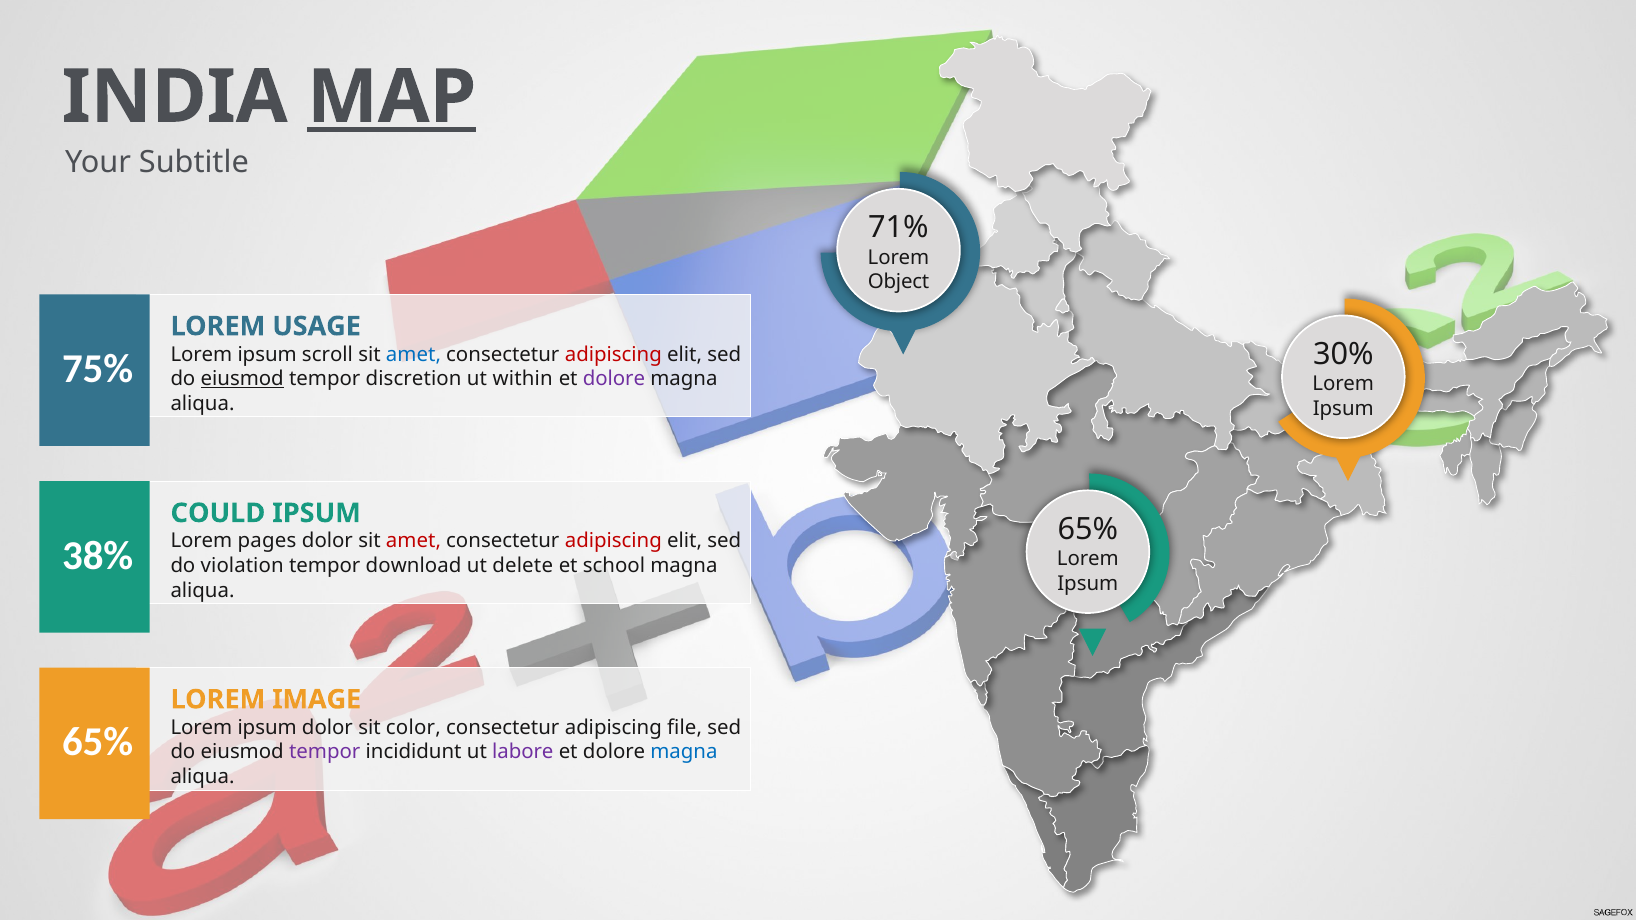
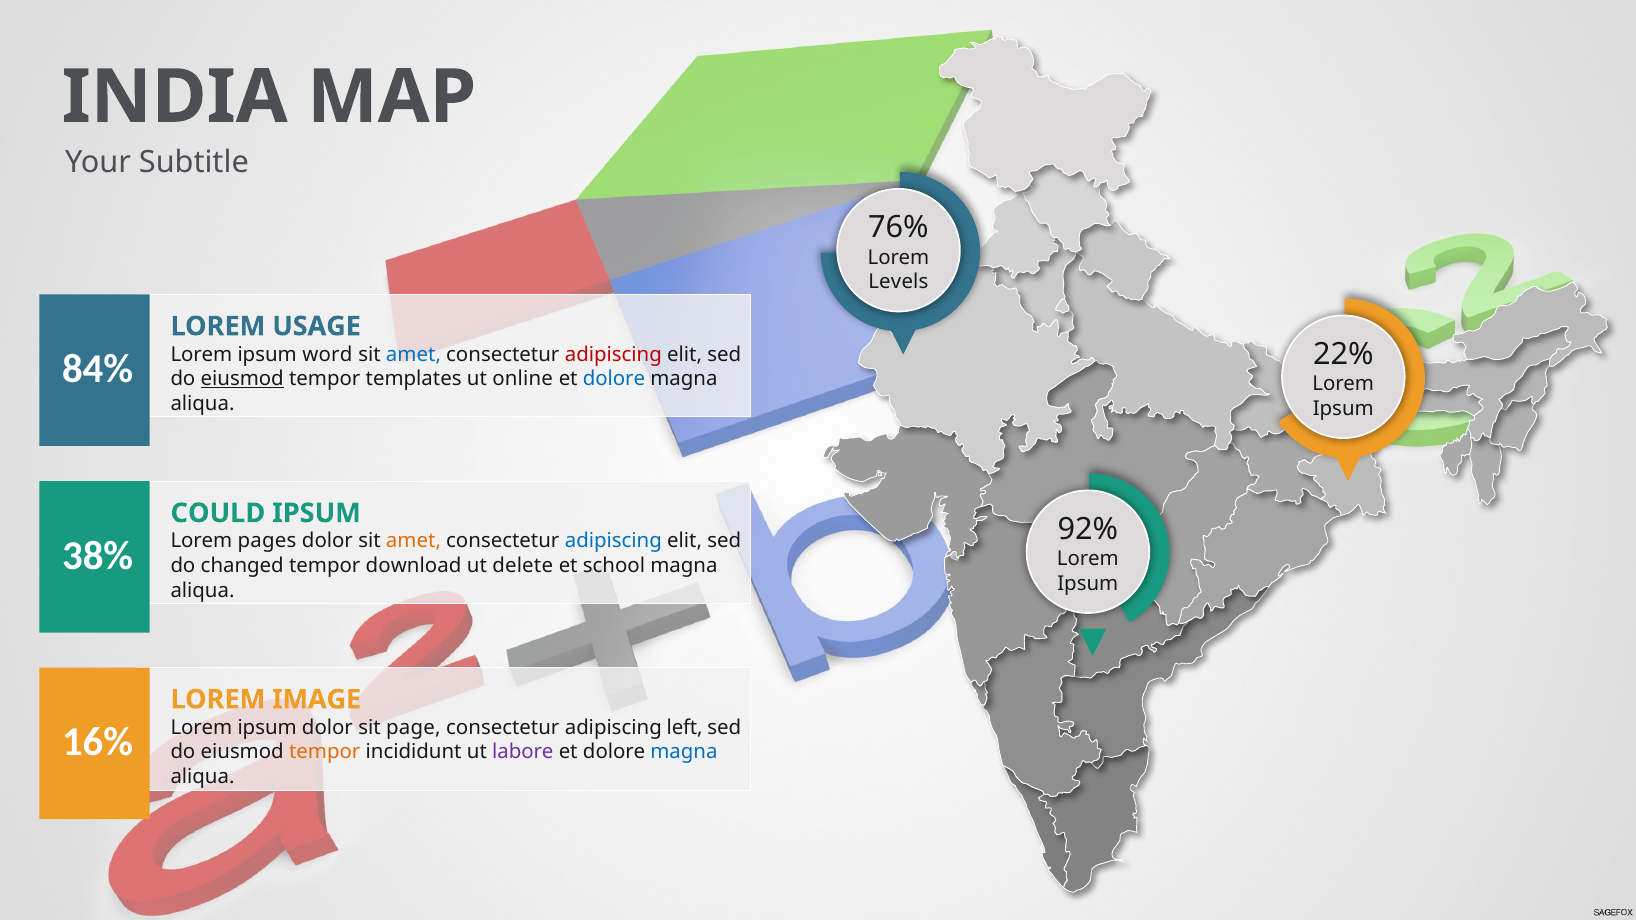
MAP underline: present -> none
71%: 71% -> 76%
Object: Object -> Levels
30%: 30% -> 22%
scroll: scroll -> word
75%: 75% -> 84%
discretion: discretion -> templates
within: within -> online
dolore at (614, 379) colour: purple -> blue
65% at (1088, 529): 65% -> 92%
amet at (413, 541) colour: red -> orange
adipiscing at (613, 541) colour: red -> blue
violation: violation -> changed
color: color -> page
file: file -> left
65% at (98, 742): 65% -> 16%
tempor at (325, 752) colour: purple -> orange
